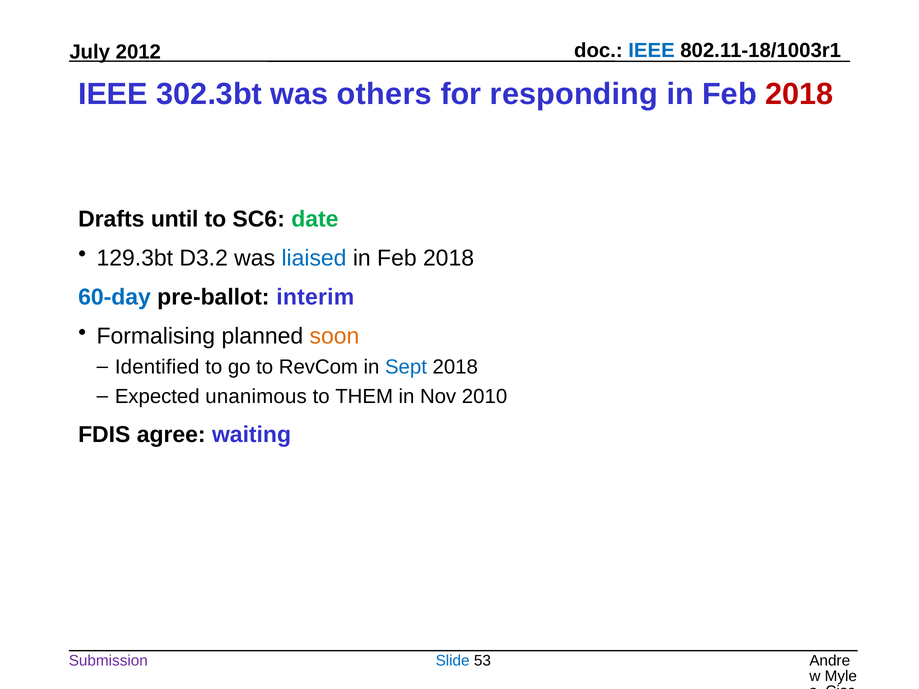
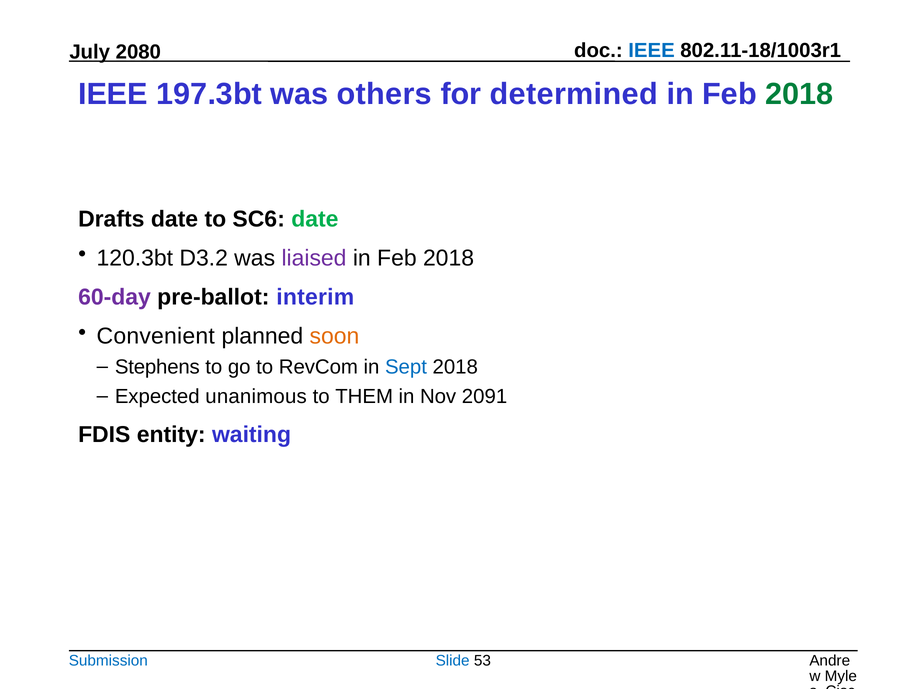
2012: 2012 -> 2080
302.3bt: 302.3bt -> 197.3bt
responding: responding -> determined
2018 at (799, 94) colour: red -> green
Drafts until: until -> date
129.3bt: 129.3bt -> 120.3bt
liaised colour: blue -> purple
60-day colour: blue -> purple
Formalising: Formalising -> Convenient
Identified: Identified -> Stephens
2010: 2010 -> 2091
agree: agree -> entity
Submission colour: purple -> blue
